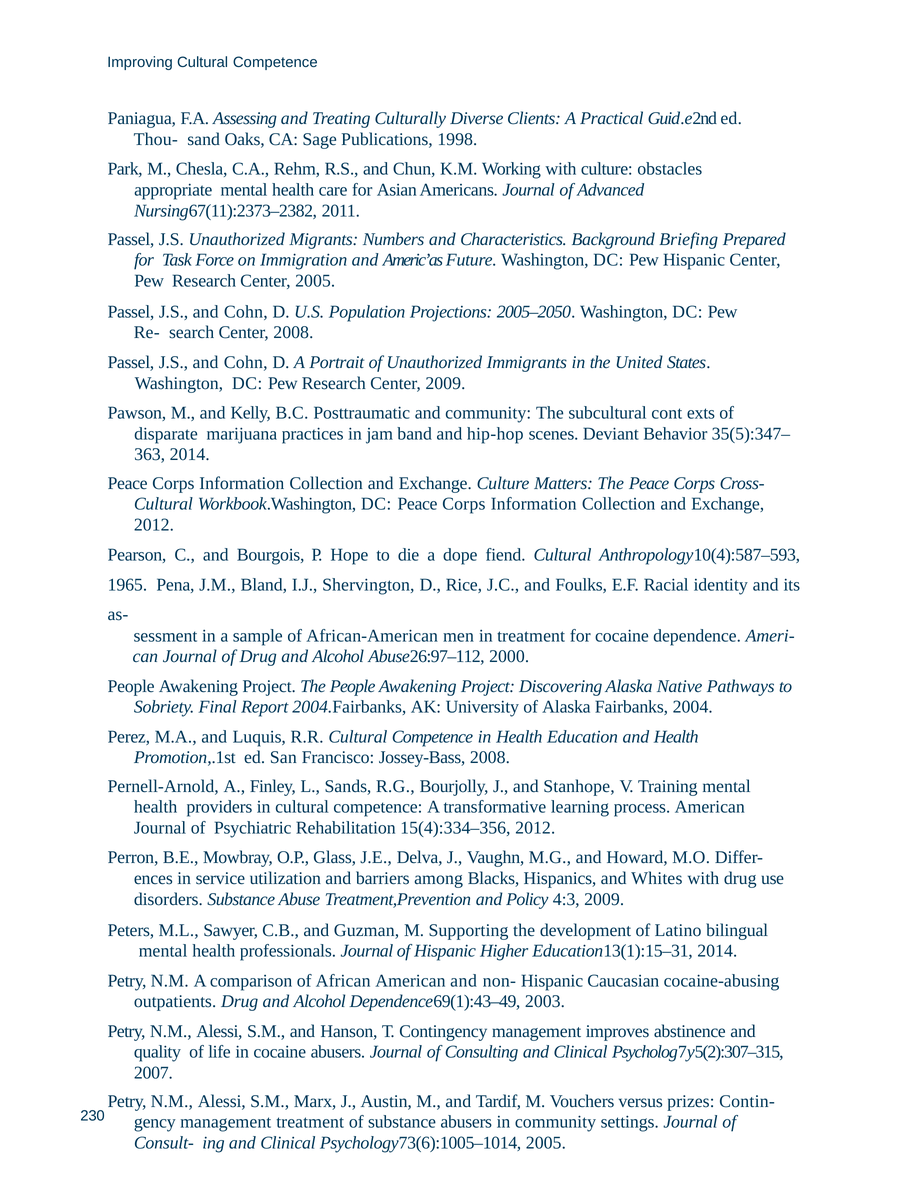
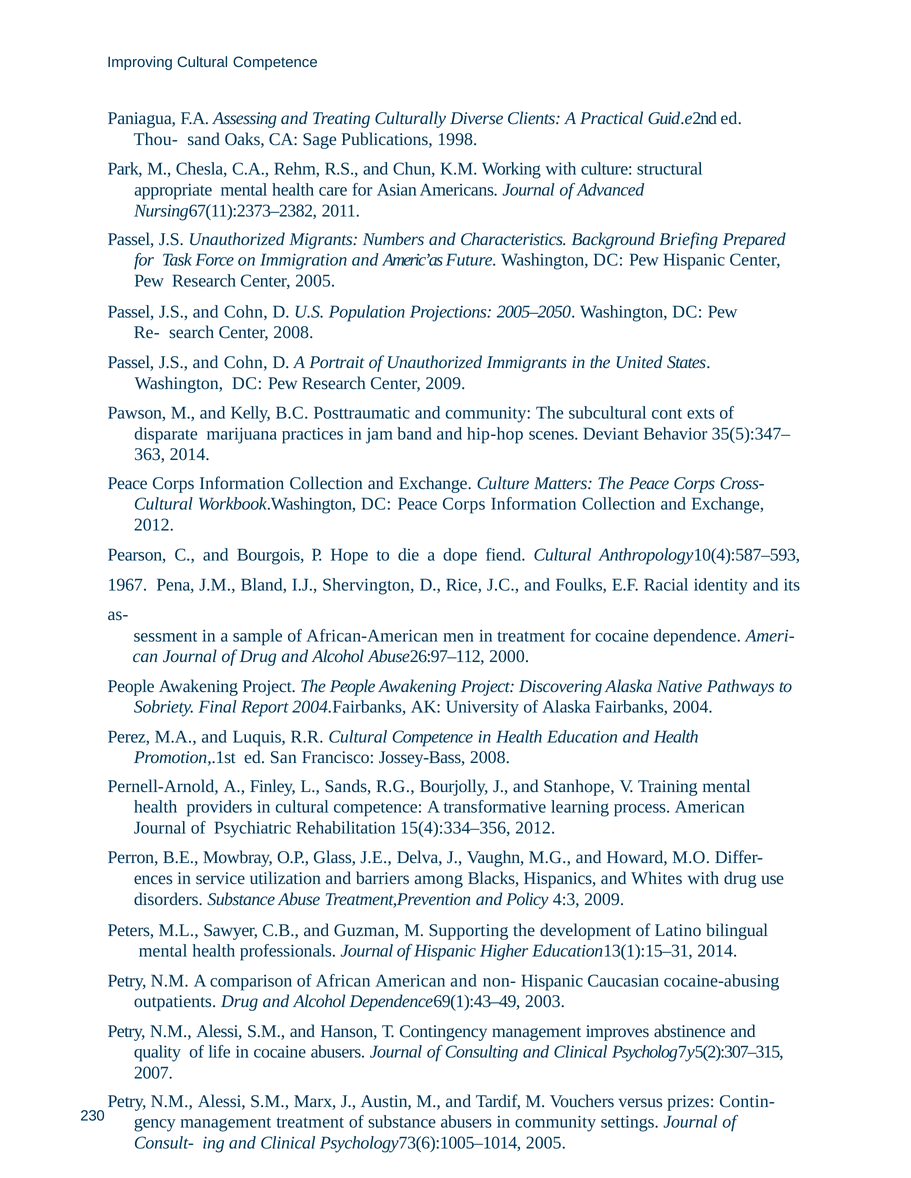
obstacles: obstacles -> structural
1965: 1965 -> 1967
